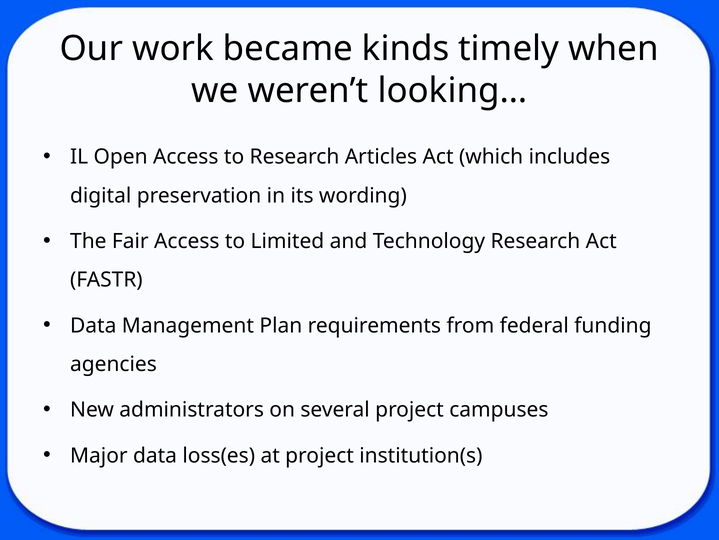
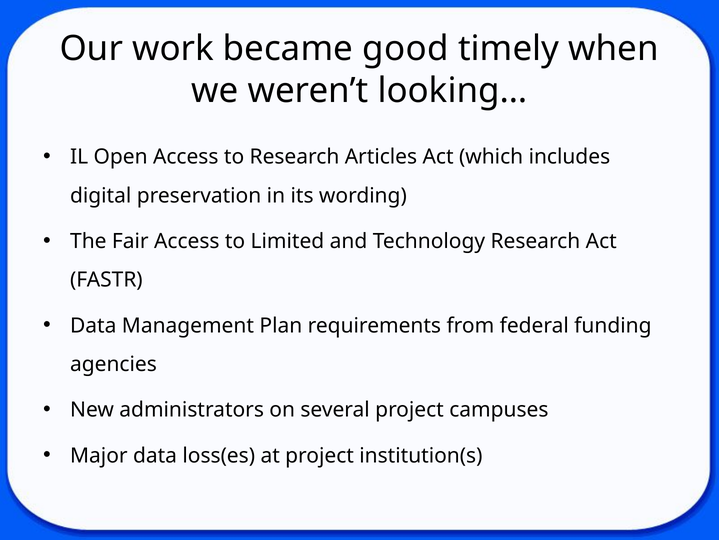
kinds: kinds -> good
